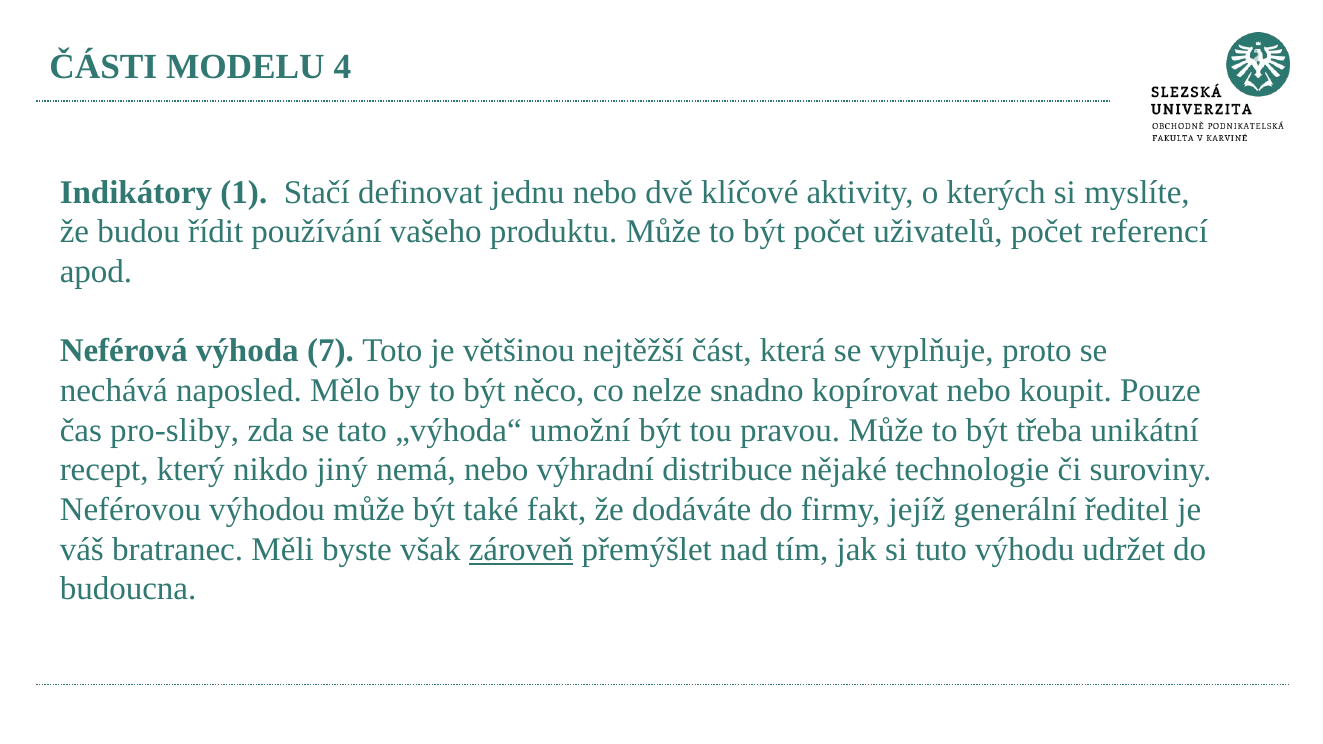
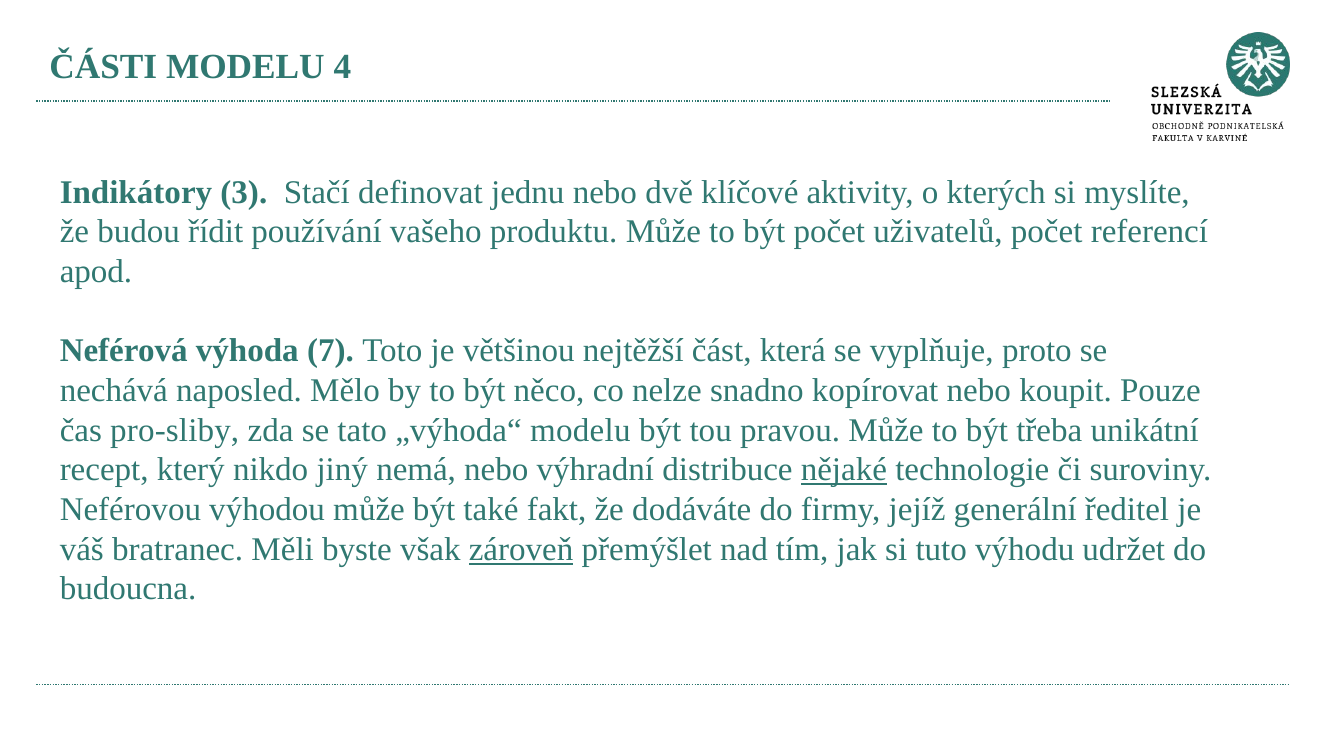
1: 1 -> 3
„výhoda“ umožní: umožní -> modelu
nějaké underline: none -> present
